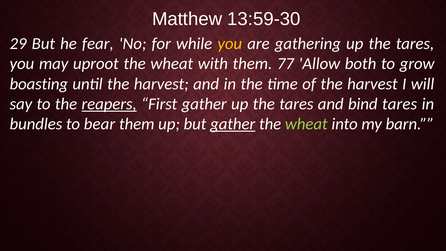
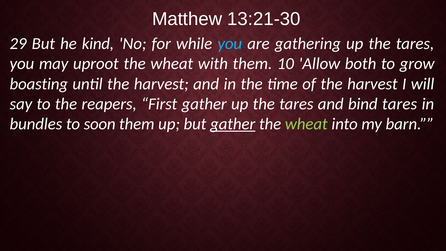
13:59-30: 13:59-30 -> 13:21-30
fear: fear -> kind
you at (230, 44) colour: yellow -> light blue
77: 77 -> 10
reapers underline: present -> none
bear: bear -> soon
